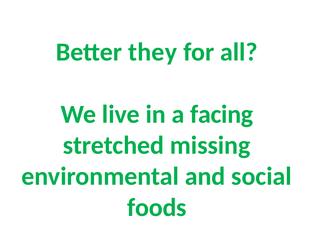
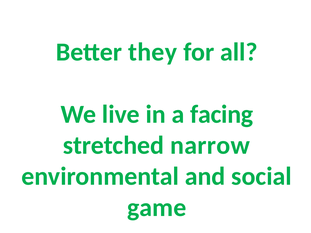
missing: missing -> narrow
foods: foods -> game
